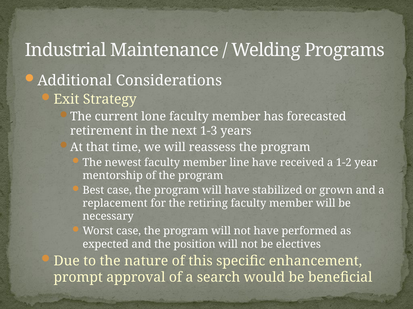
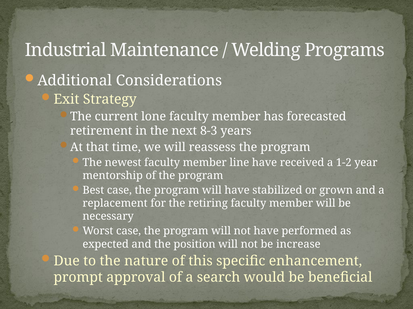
1-3: 1-3 -> 8-3
electives: electives -> increase
